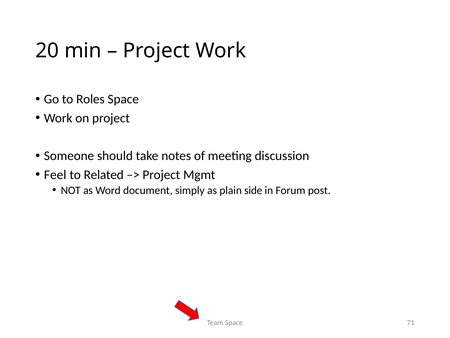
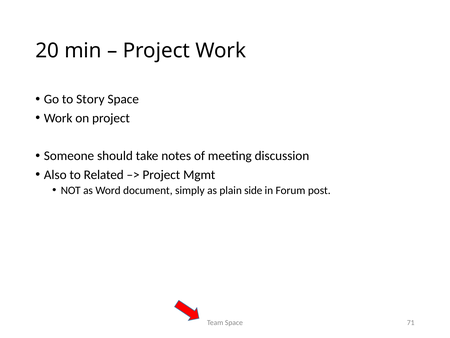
Roles: Roles -> Story
Feel: Feel -> Also
